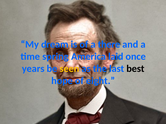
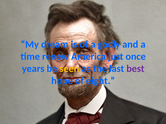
there: there -> godly
spring: spring -> renew
laid: laid -> just
best colour: black -> purple
